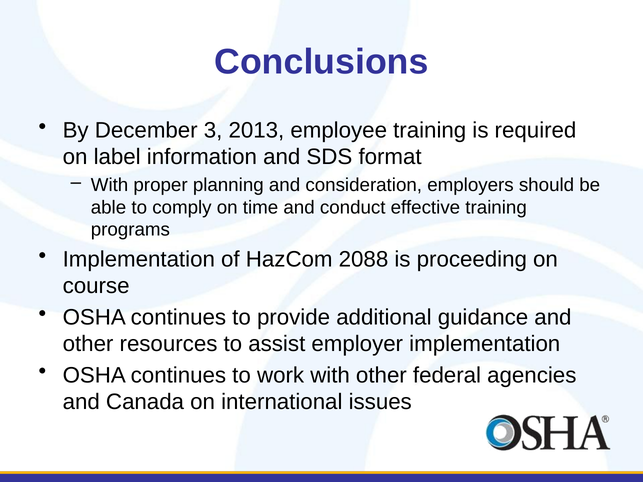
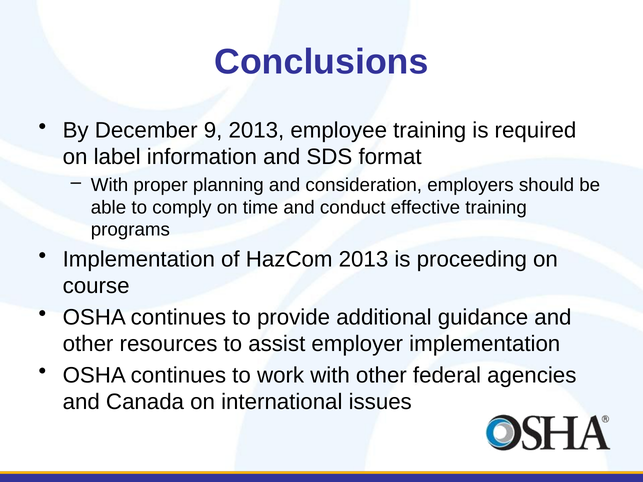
3: 3 -> 9
HazCom 2088: 2088 -> 2013
